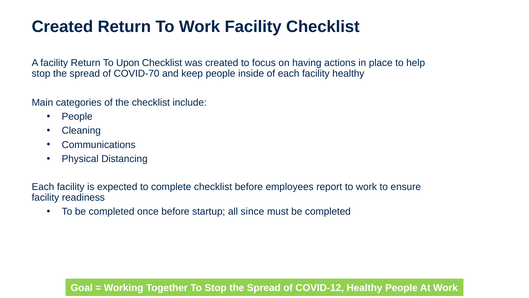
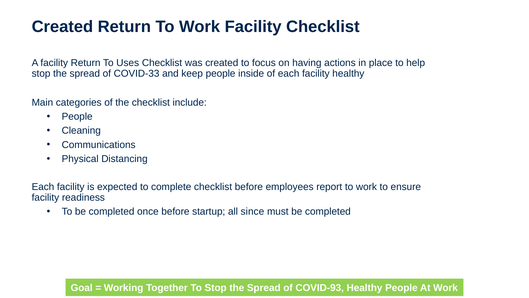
Upon: Upon -> Uses
COVID-70: COVID-70 -> COVID-33
COVID-12: COVID-12 -> COVID-93
